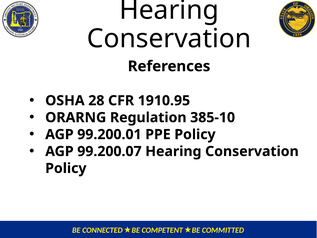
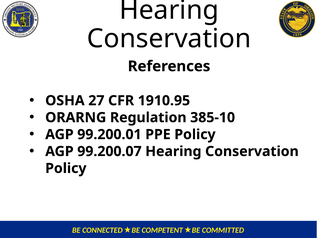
28: 28 -> 27
